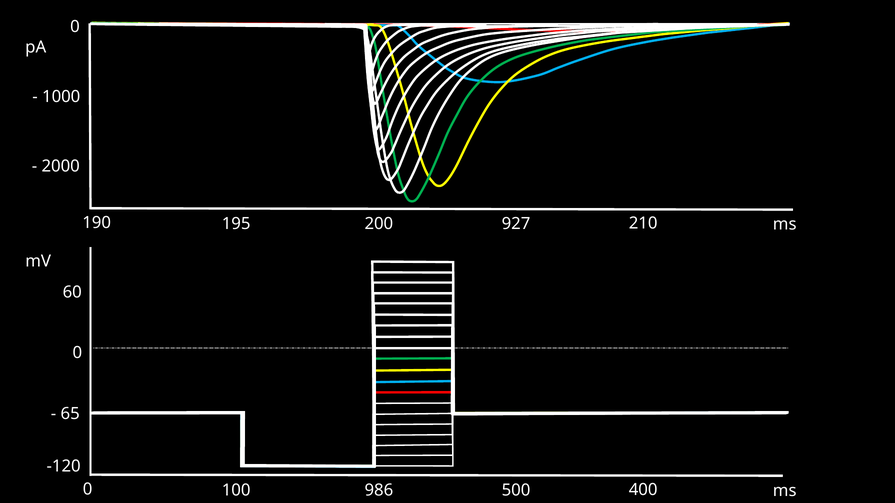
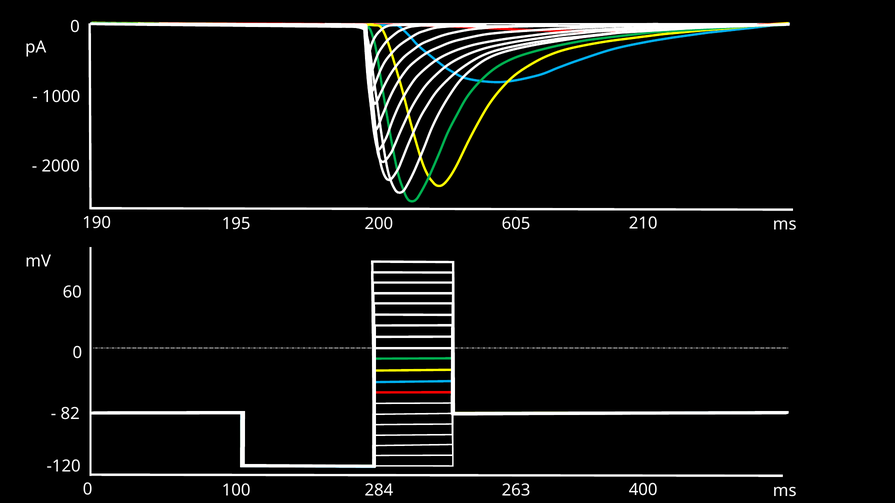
927: 927 -> 605
65: 65 -> 82
500: 500 -> 263
986: 986 -> 284
